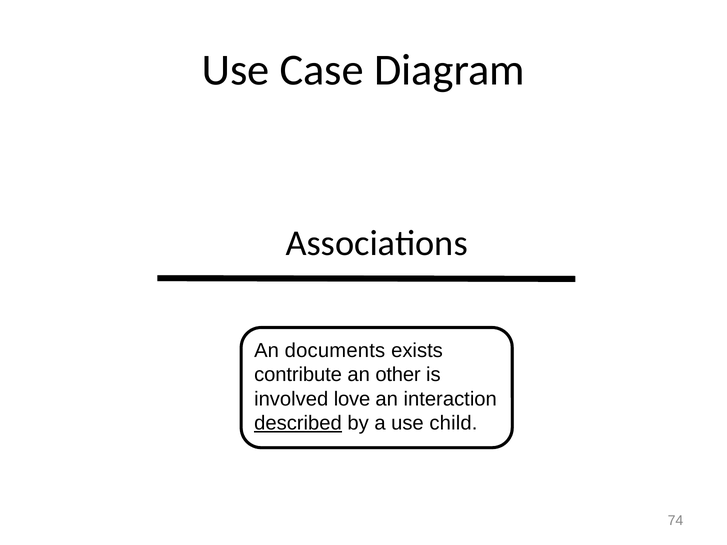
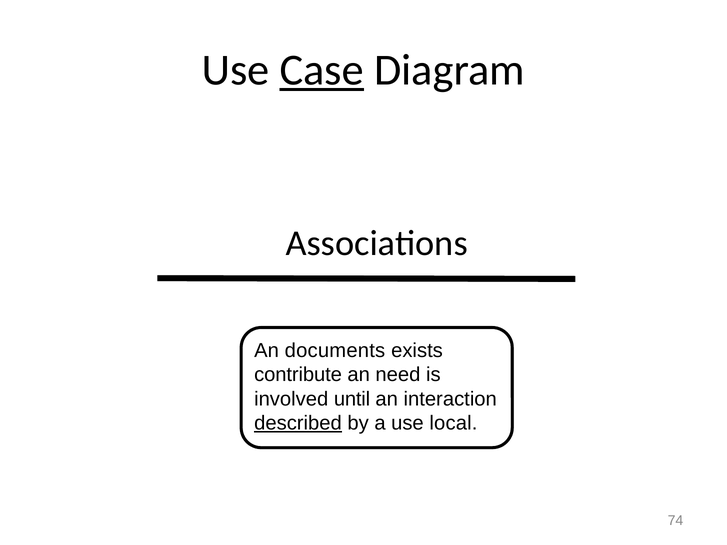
Case underline: none -> present
other: other -> need
love: love -> until
child: child -> local
